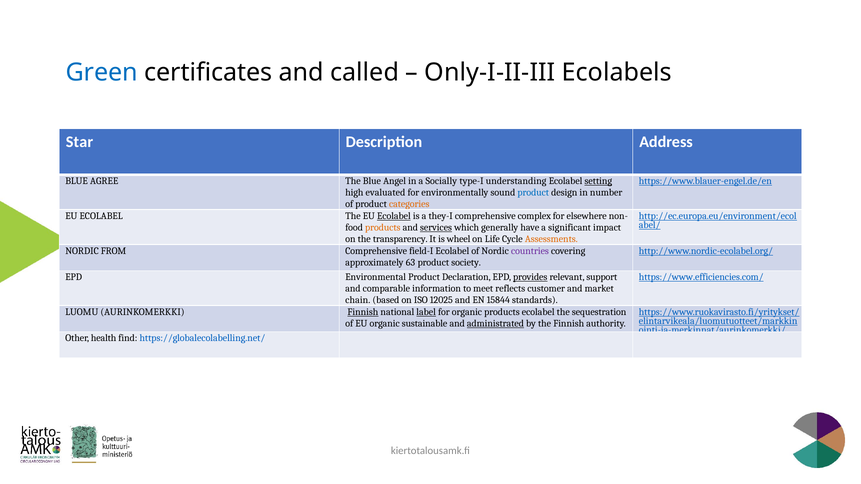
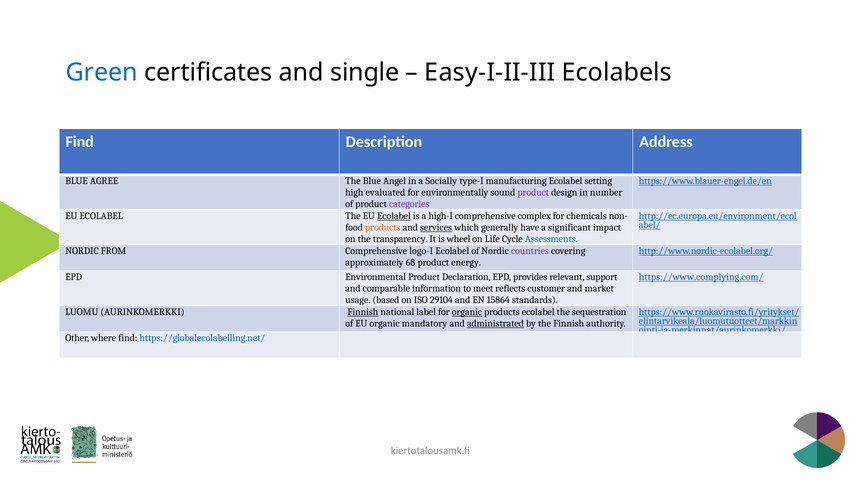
called: called -> single
Only-I-II-III: Only-I-II-III -> Easy-I-II-III
Star at (80, 142): Star -> Find
understanding: understanding -> manufacturing
setting underline: present -> none
product at (533, 193) colour: blue -> purple
categories colour: orange -> purple
they-I: they-I -> high-I
elsewhere: elsewhere -> chemicals
Assessments colour: orange -> blue
field-I: field-I -> logo-I
63: 63 -> 68
society: society -> energy
provides underline: present -> none
https://www.efficiencies.com/: https://www.efficiencies.com/ -> https://www.complying.com/
chain: chain -> usage
12025: 12025 -> 29104
15844: 15844 -> 15864
label underline: present -> none
organic at (467, 312) underline: none -> present
sustainable: sustainable -> mandatory
health: health -> where
